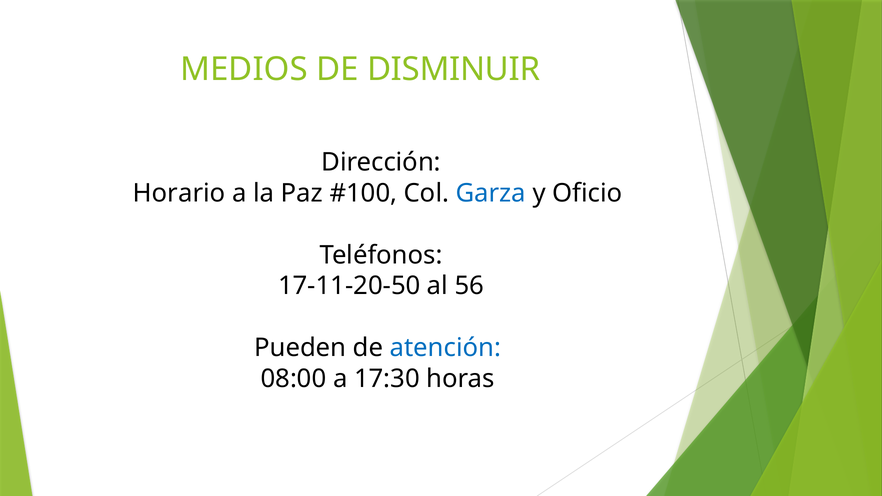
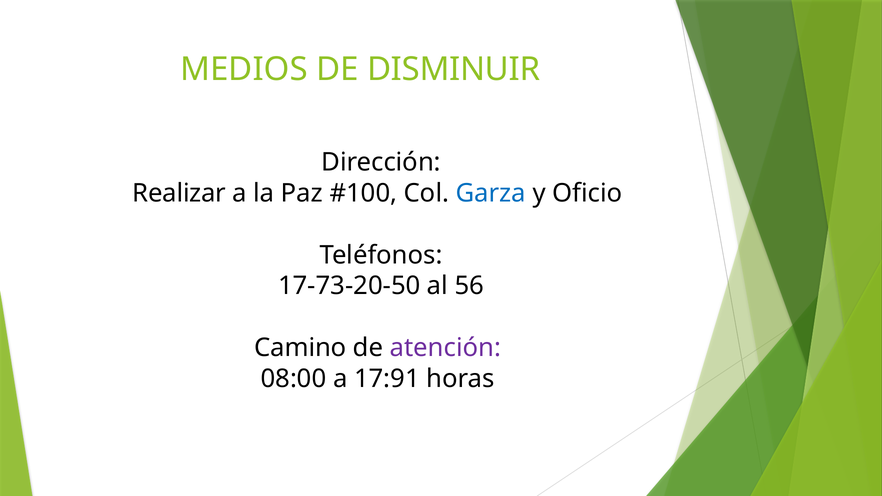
Horario: Horario -> Realizar
17-11-20-50: 17-11-20-50 -> 17-73-20-50
Pueden: Pueden -> Camino
atención colour: blue -> purple
17:30: 17:30 -> 17:91
